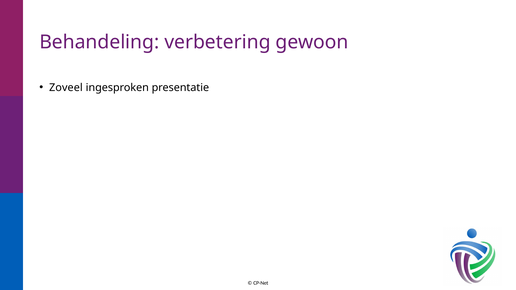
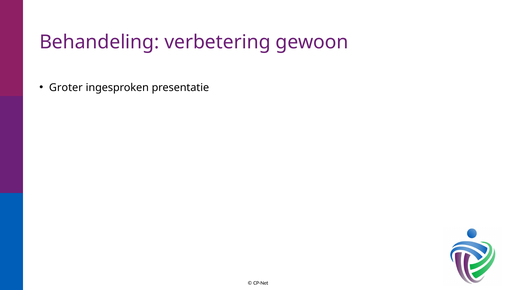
Zoveel: Zoveel -> Groter
